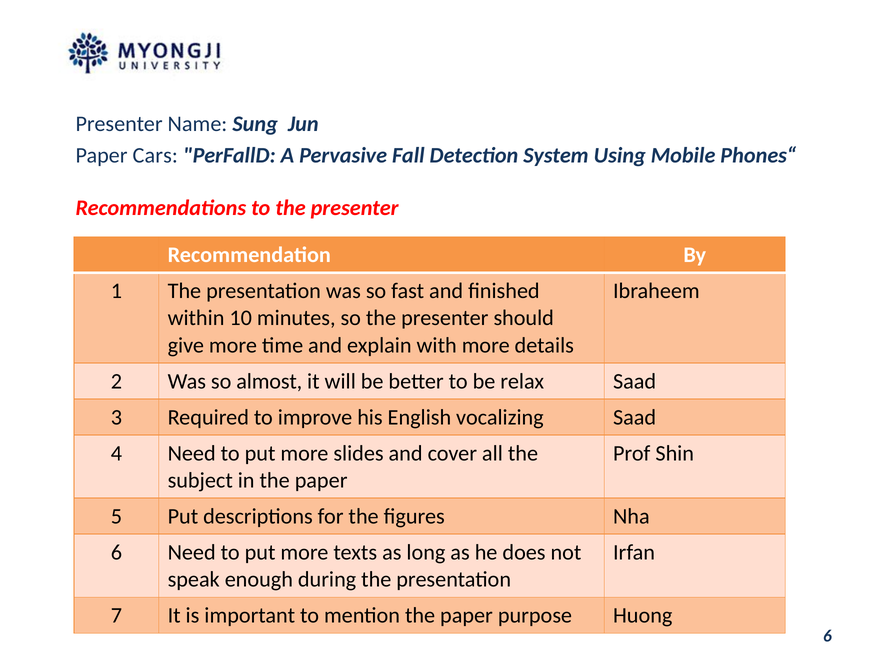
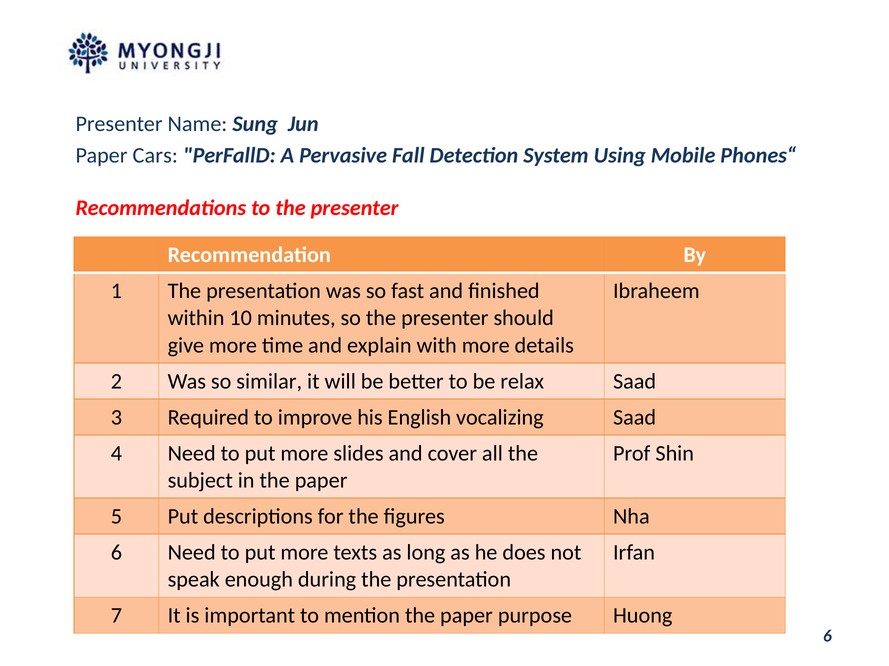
almost: almost -> similar
